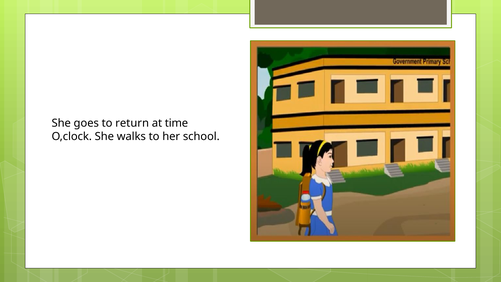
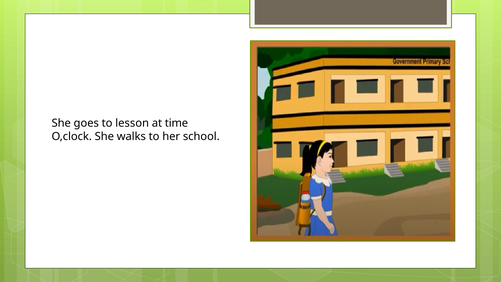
return: return -> lesson
